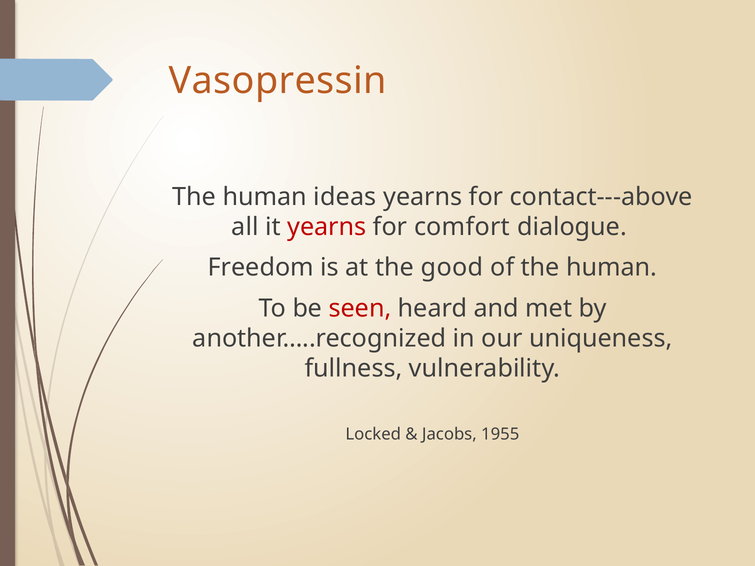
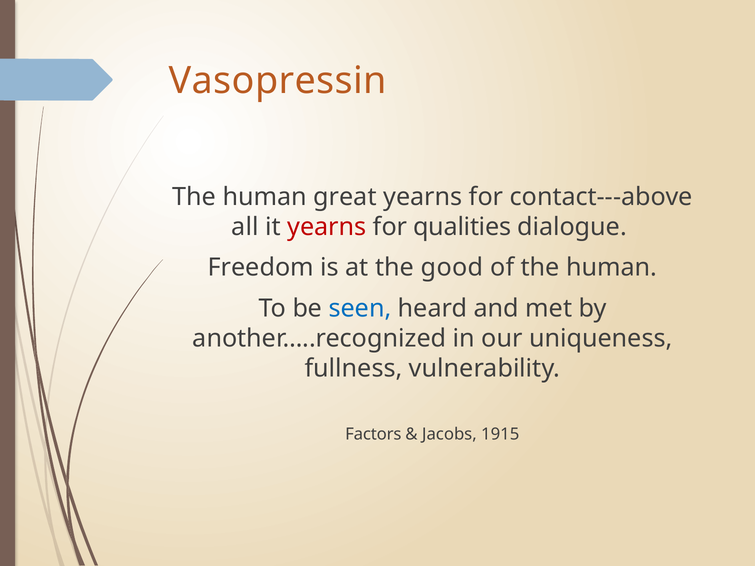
ideas: ideas -> great
comfort: comfort -> qualities
seen colour: red -> blue
Locked: Locked -> Factors
1955: 1955 -> 1915
